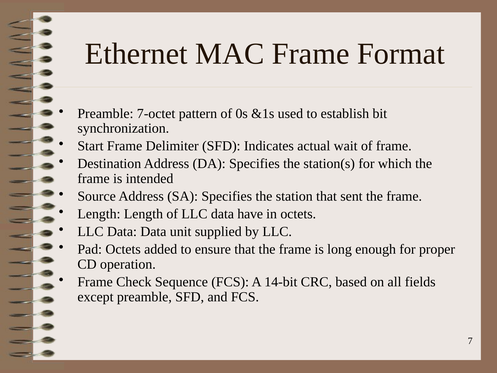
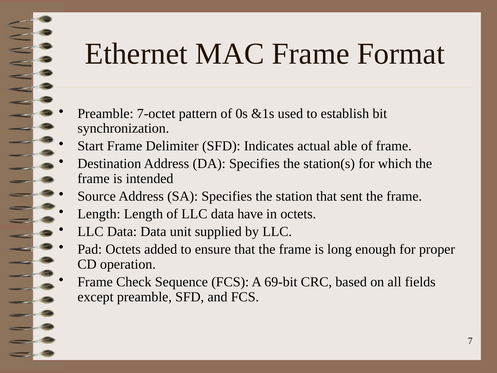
wait: wait -> able
14-bit: 14-bit -> 69-bit
